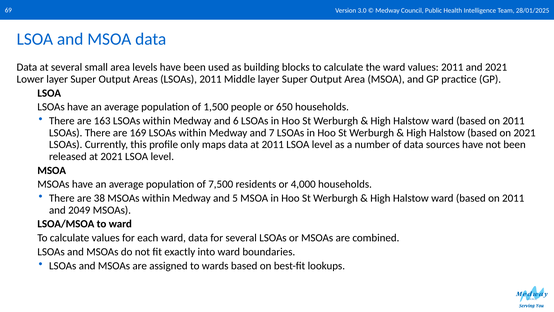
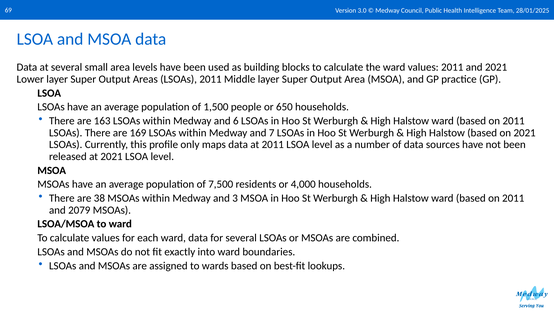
5: 5 -> 3
2049: 2049 -> 2079
